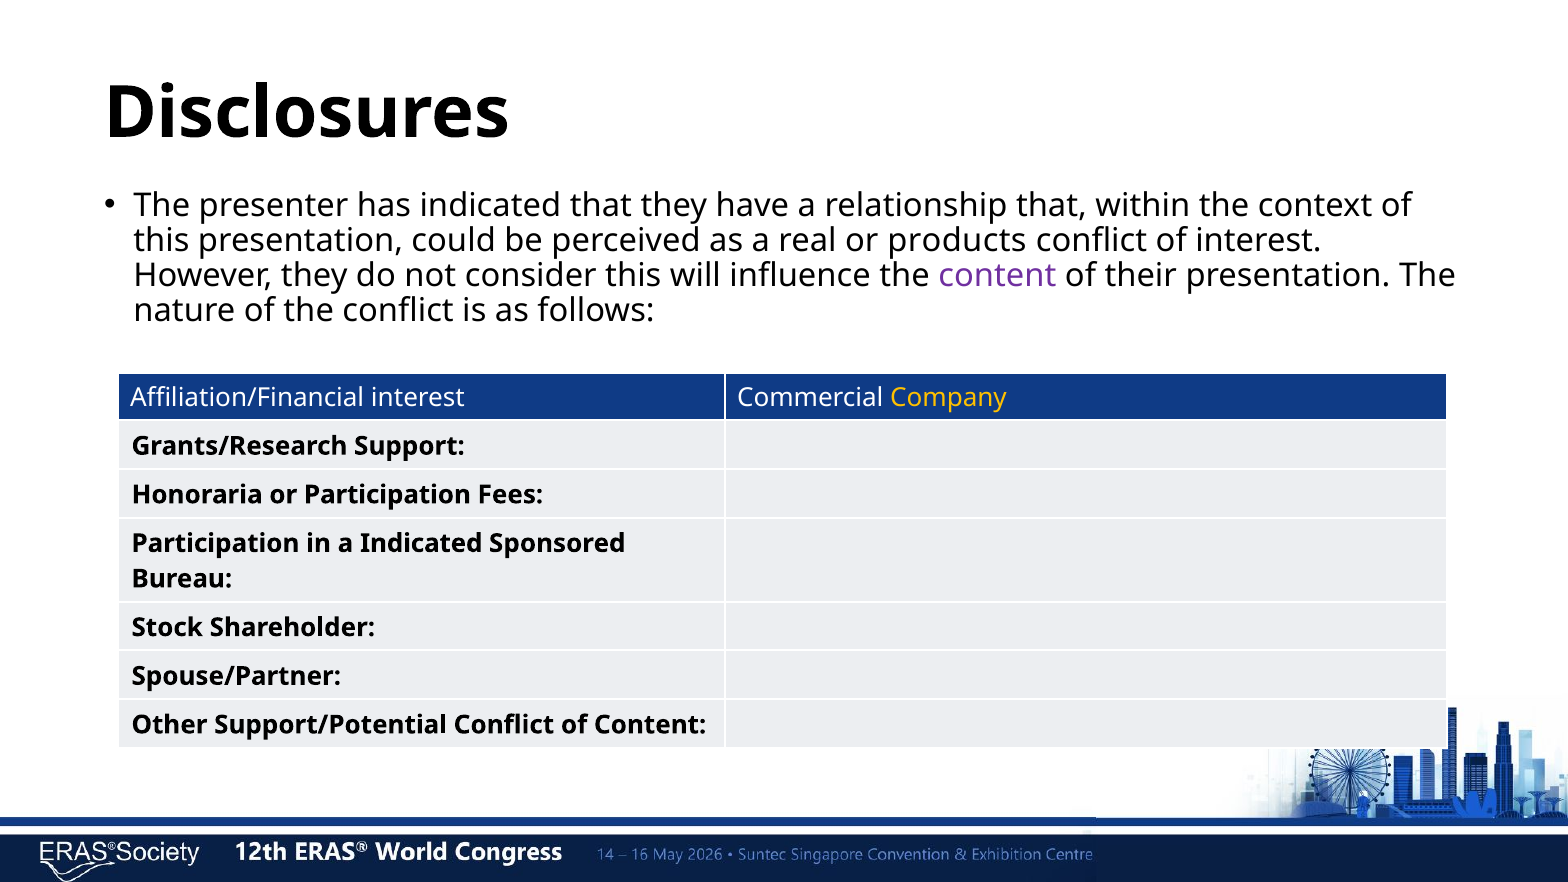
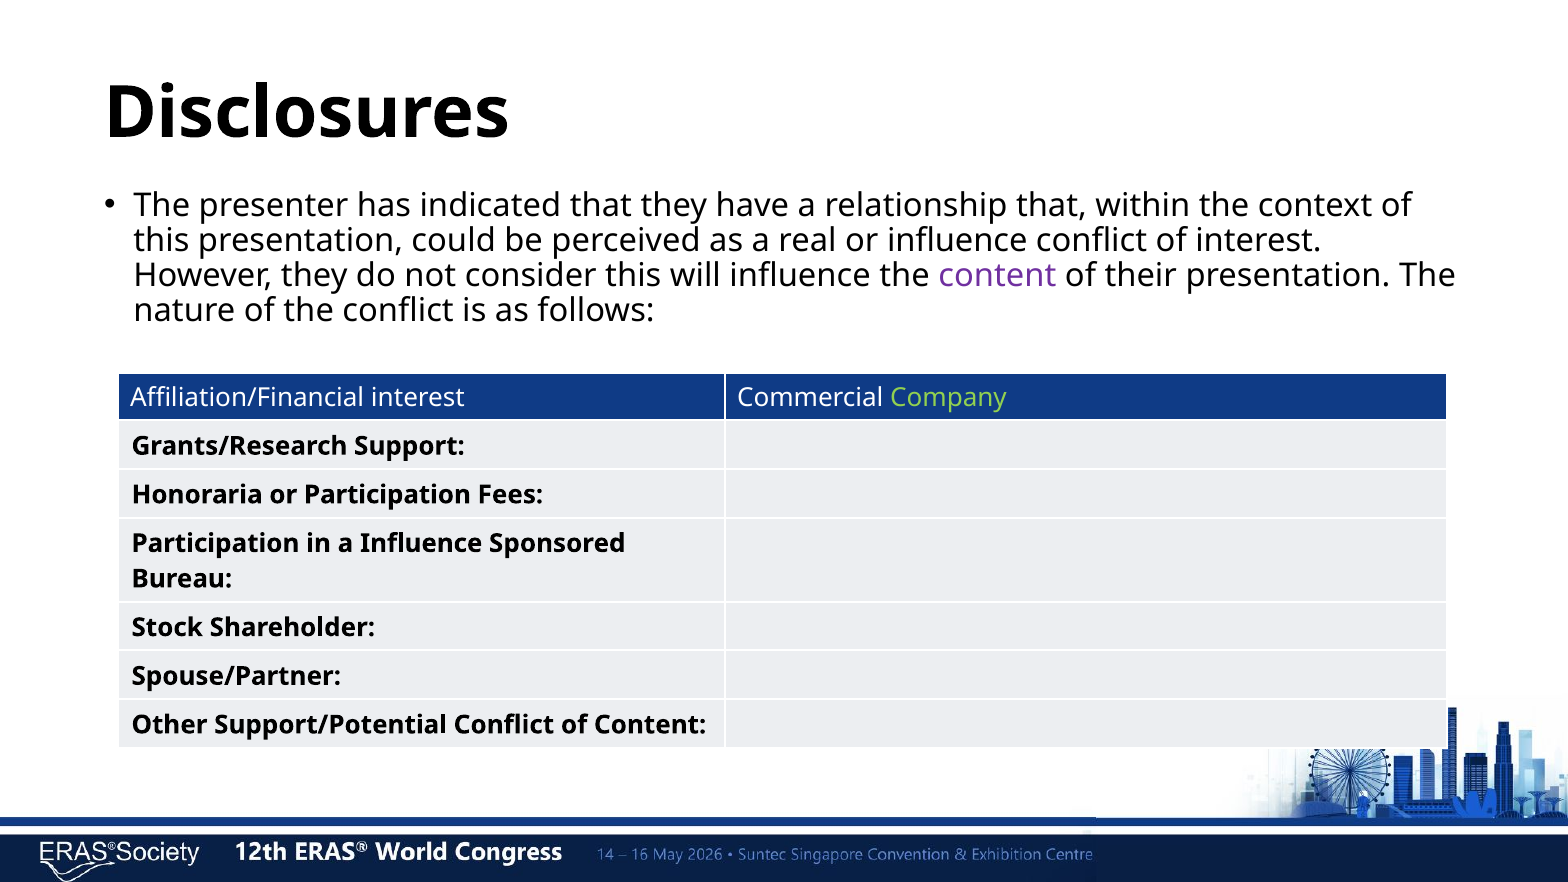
or products: products -> influence
Company colour: yellow -> light green
a Indicated: Indicated -> Influence
